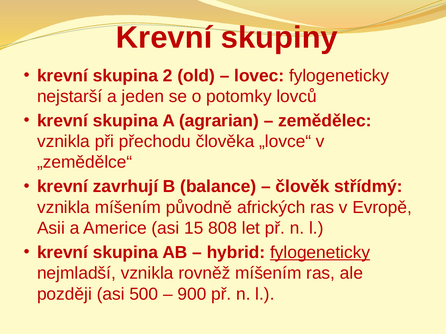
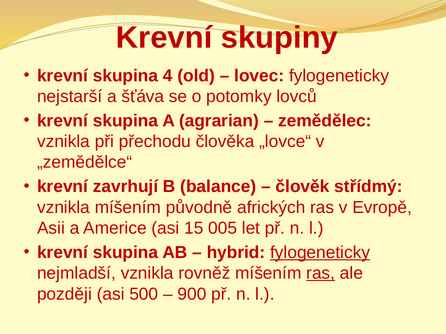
2: 2 -> 4
jeden: jeden -> šťáva
808: 808 -> 005
ras at (321, 274) underline: none -> present
